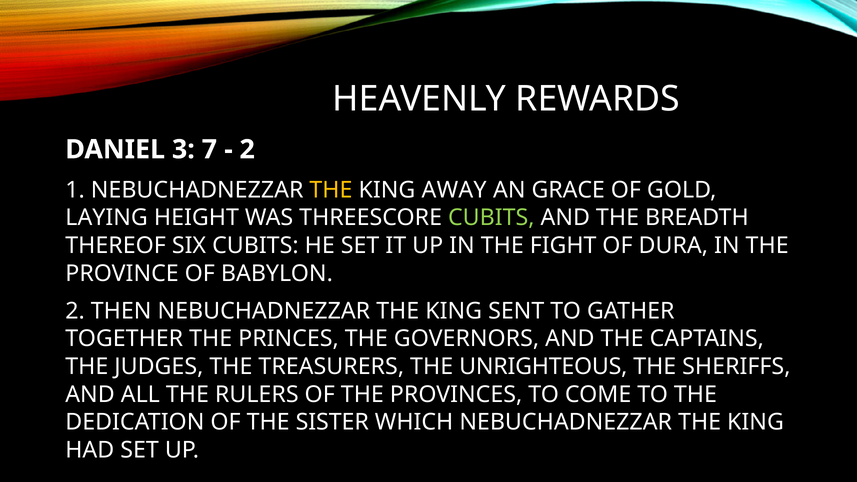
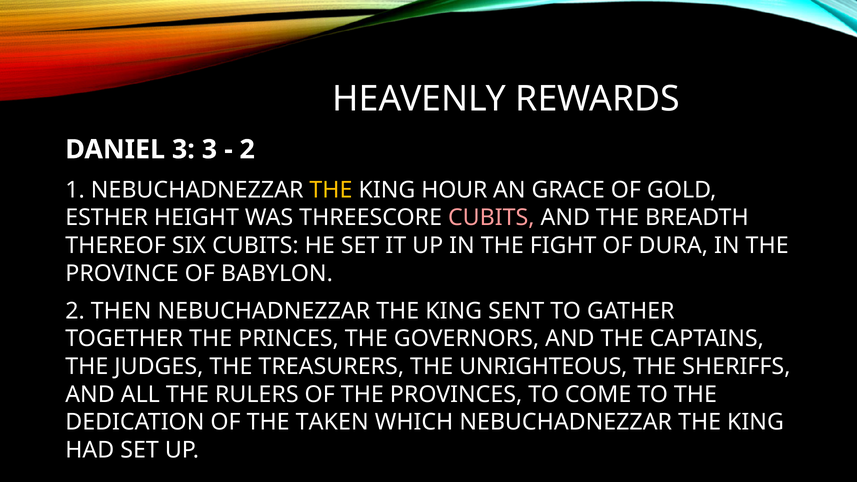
3 7: 7 -> 3
AWAY: AWAY -> HOUR
LAYING: LAYING -> ESTHER
CUBITS at (491, 218) colour: light green -> pink
SISTER: SISTER -> TAKEN
